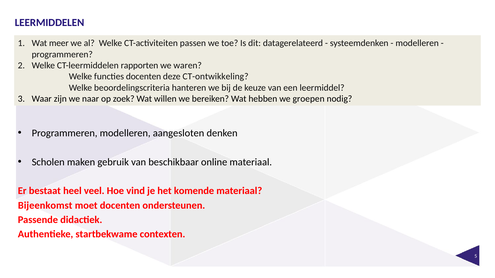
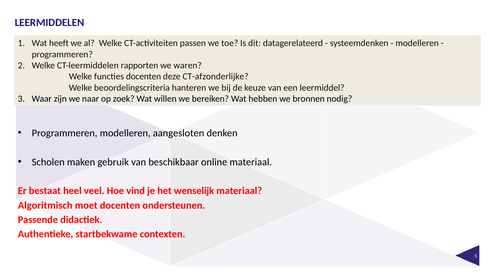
meer: meer -> heeft
CT-ontwikkeling: CT-ontwikkeling -> CT-afzonderlijke
groepen: groepen -> bronnen
komende: komende -> wenselijk
Bijeenkomst: Bijeenkomst -> Algoritmisch
